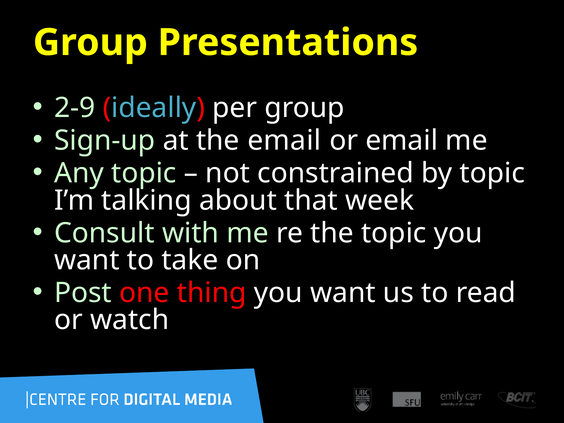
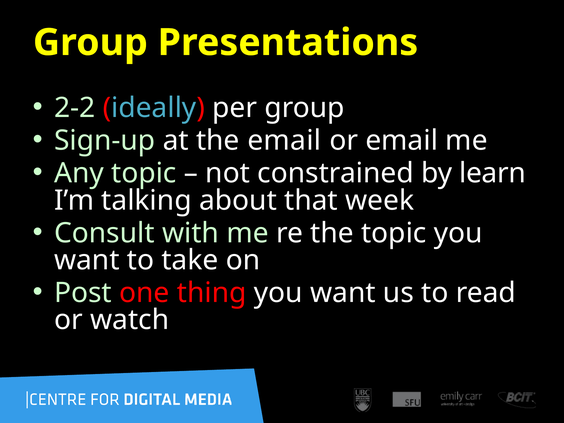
2-9: 2-9 -> 2-2
by topic: topic -> learn
